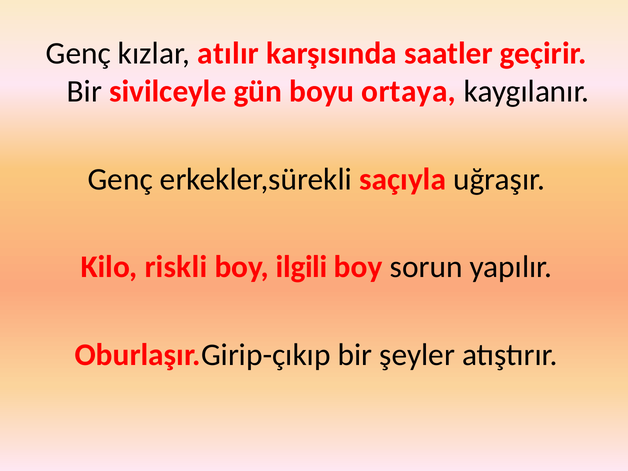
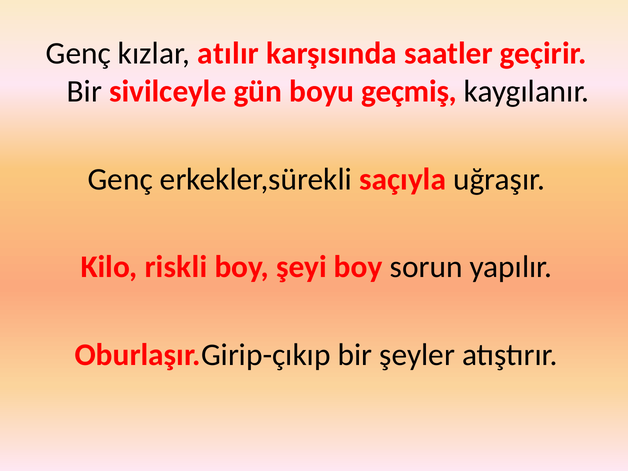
ortaya: ortaya -> geçmiş
ilgili: ilgili -> şeyi
